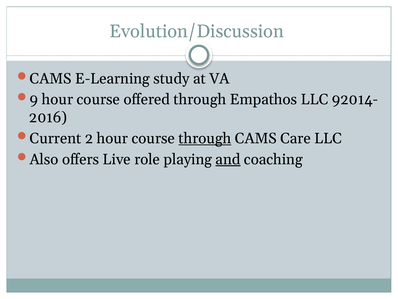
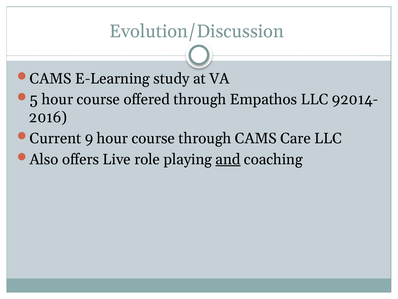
9: 9 -> 5
2: 2 -> 9
through at (205, 138) underline: present -> none
